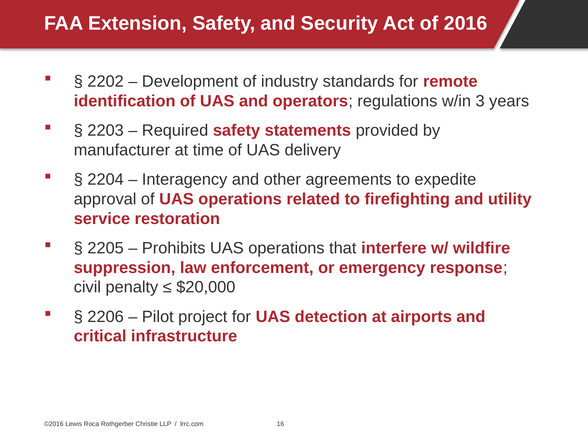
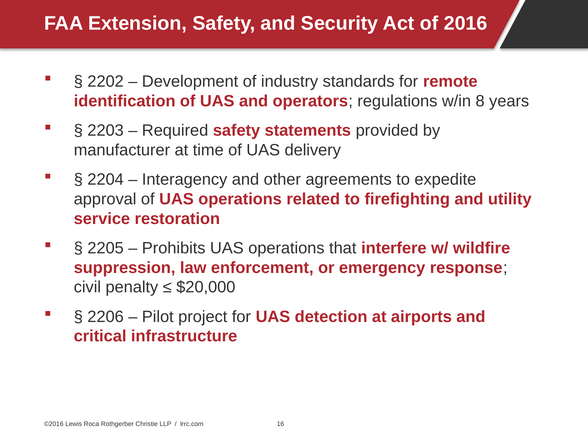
3: 3 -> 8
